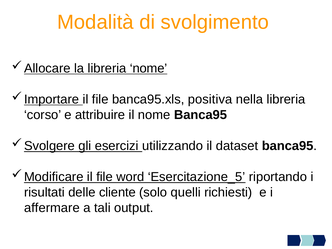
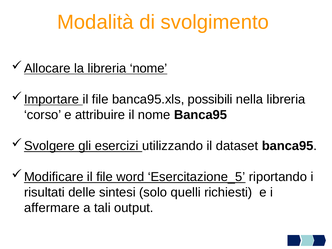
positiva: positiva -> possibili
cliente: cliente -> sintesi
